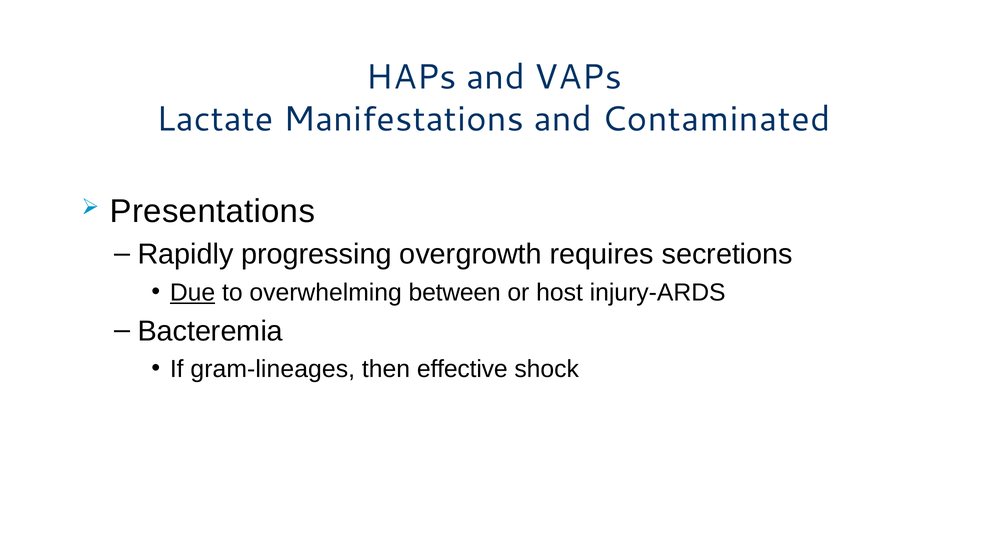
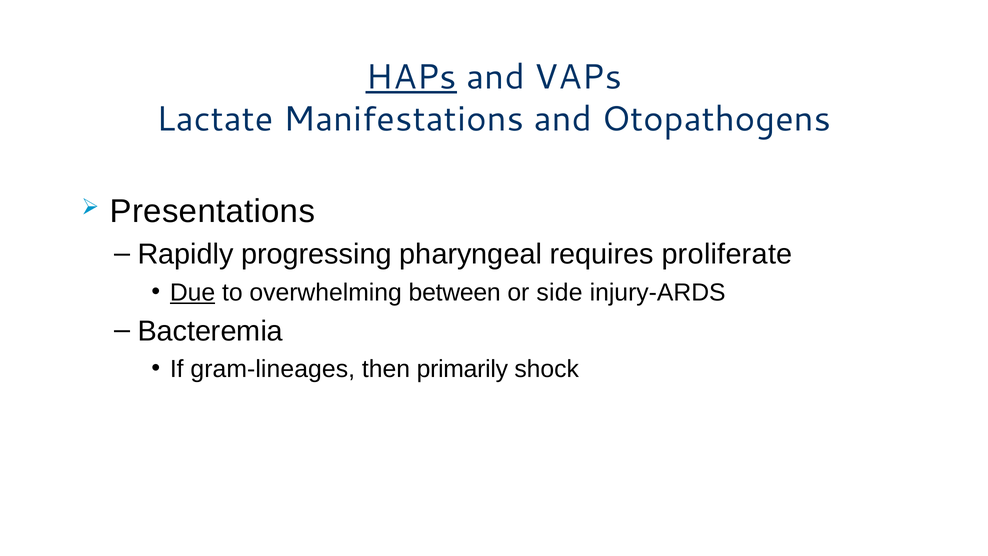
HAPs underline: none -> present
Contaminated: Contaminated -> Otopathogens
overgrowth: overgrowth -> pharyngeal
secretions: secretions -> proliferate
host: host -> side
effective: effective -> primarily
